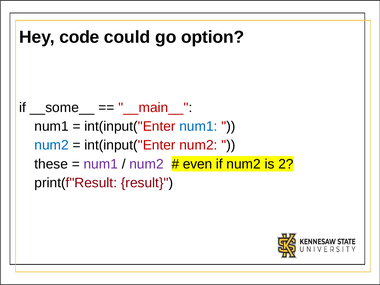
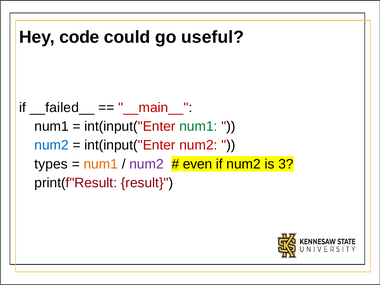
option: option -> useful
__some__: __some__ -> __failed__
num1 at (198, 126) colour: blue -> green
these: these -> types
num1 at (101, 164) colour: purple -> orange
2: 2 -> 3
